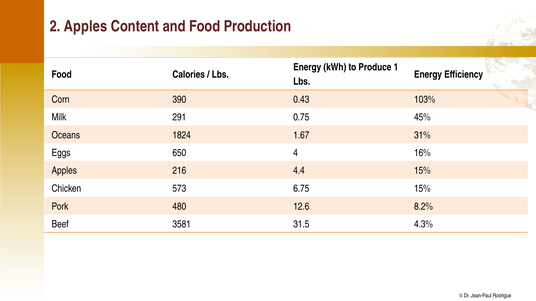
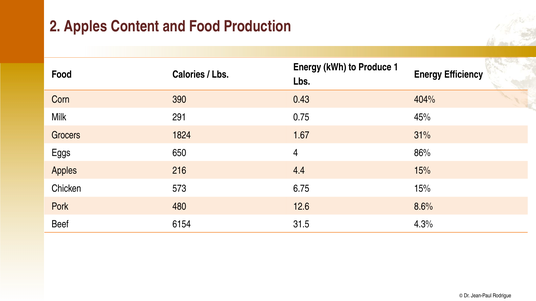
103%: 103% -> 404%
Oceans: Oceans -> Grocers
16%: 16% -> 86%
8.2%: 8.2% -> 8.6%
3581: 3581 -> 6154
